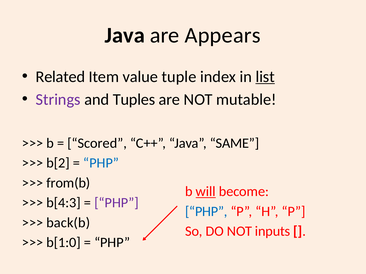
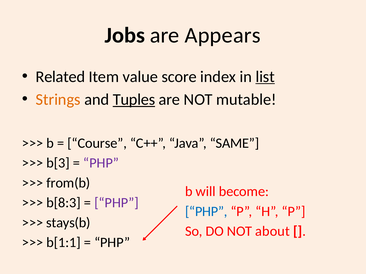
Java at (125, 35): Java -> Jobs
tuple: tuple -> score
Strings colour: purple -> orange
Tuples underline: none -> present
Scored: Scored -> Course
b[2: b[2 -> b[3
PHP at (101, 163) colour: blue -> purple
will underline: present -> none
b[4:3: b[4:3 -> b[8:3
back(b: back(b -> stays(b
inputs: inputs -> about
b[1:0: b[1:0 -> b[1:1
